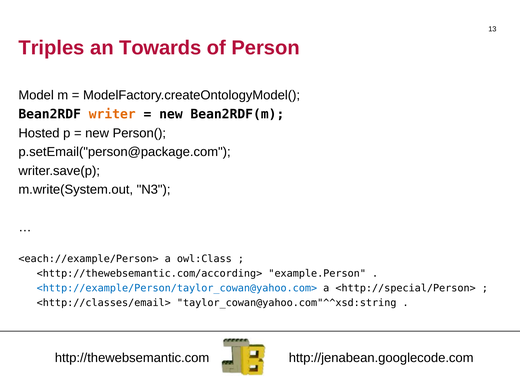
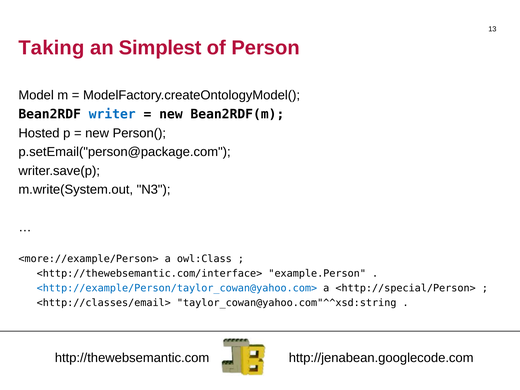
Triples: Triples -> Taking
Towards: Towards -> Simplest
writer colour: orange -> blue
<each://example/Person>: <each://example/Person> -> <more://example/Person>
<http://thewebsemantic.com/according>: <http://thewebsemantic.com/according> -> <http://thewebsemantic.com/interface>
